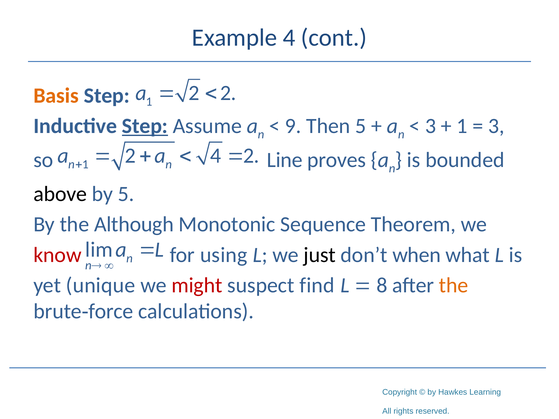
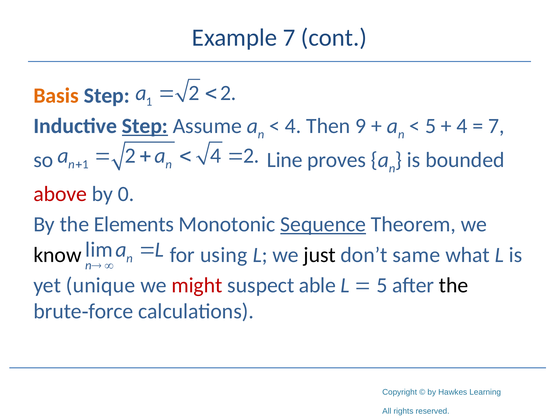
Example 4: 4 -> 7
9 at (293, 126): 9 -> 4
Then 5: 5 -> 9
3 at (431, 126): 3 -> 5
1 at (462, 126): 1 -> 4
3 at (496, 126): 3 -> 7
above colour: black -> red
by 5: 5 -> 0
Although: Although -> Elements
Sequence underline: none -> present
know colour: red -> black
when: when -> same
find: find -> able
8 at (382, 286): 8 -> 5
the at (454, 286) colour: orange -> black
